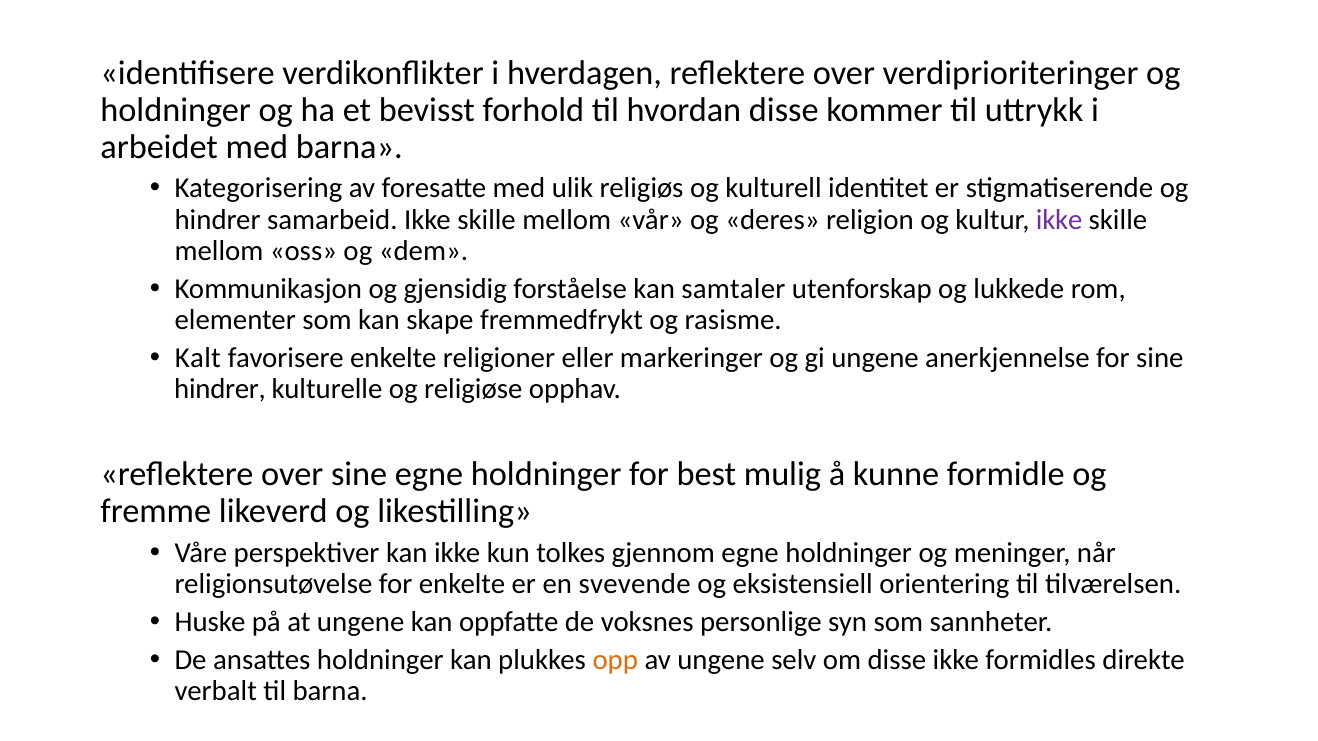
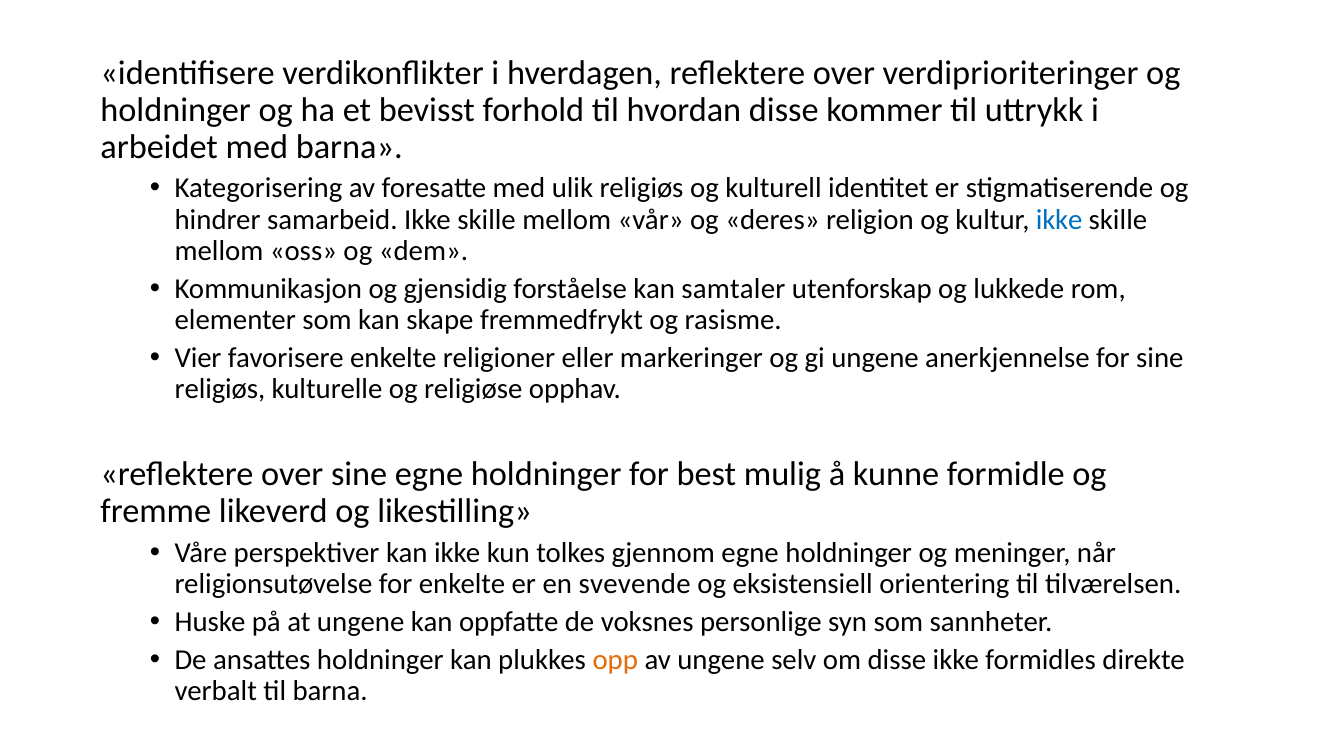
ikke at (1059, 220) colour: purple -> blue
Kalt: Kalt -> Vier
hindrer at (220, 389): hindrer -> religiøs
